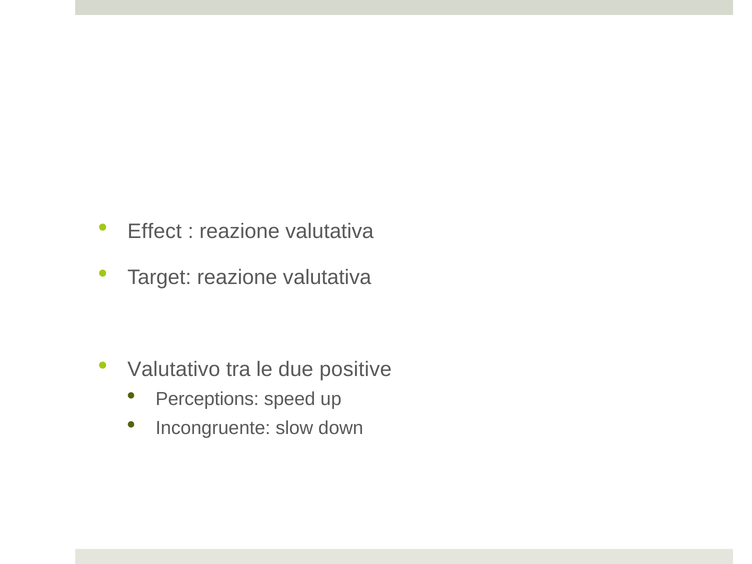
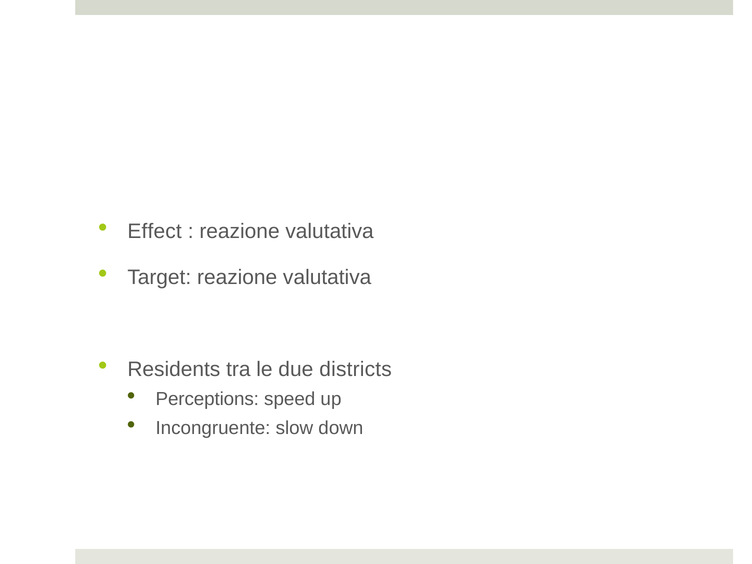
Valutativo: Valutativo -> Residents
positive: positive -> districts
